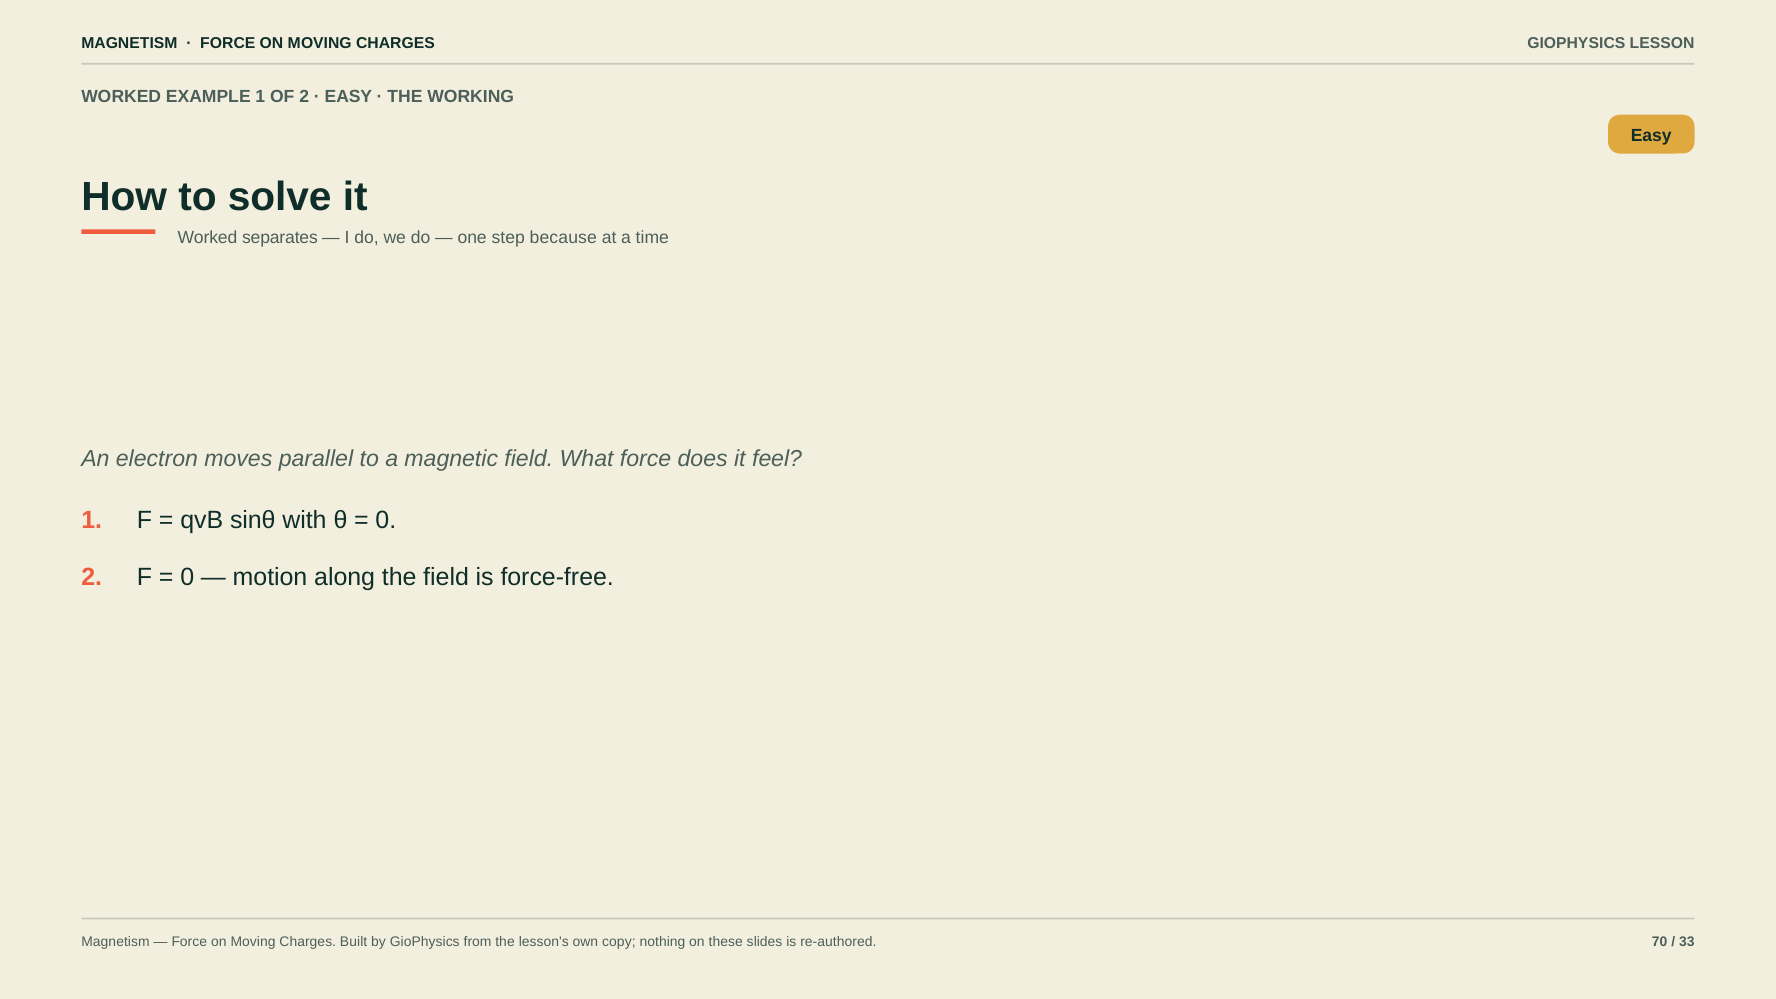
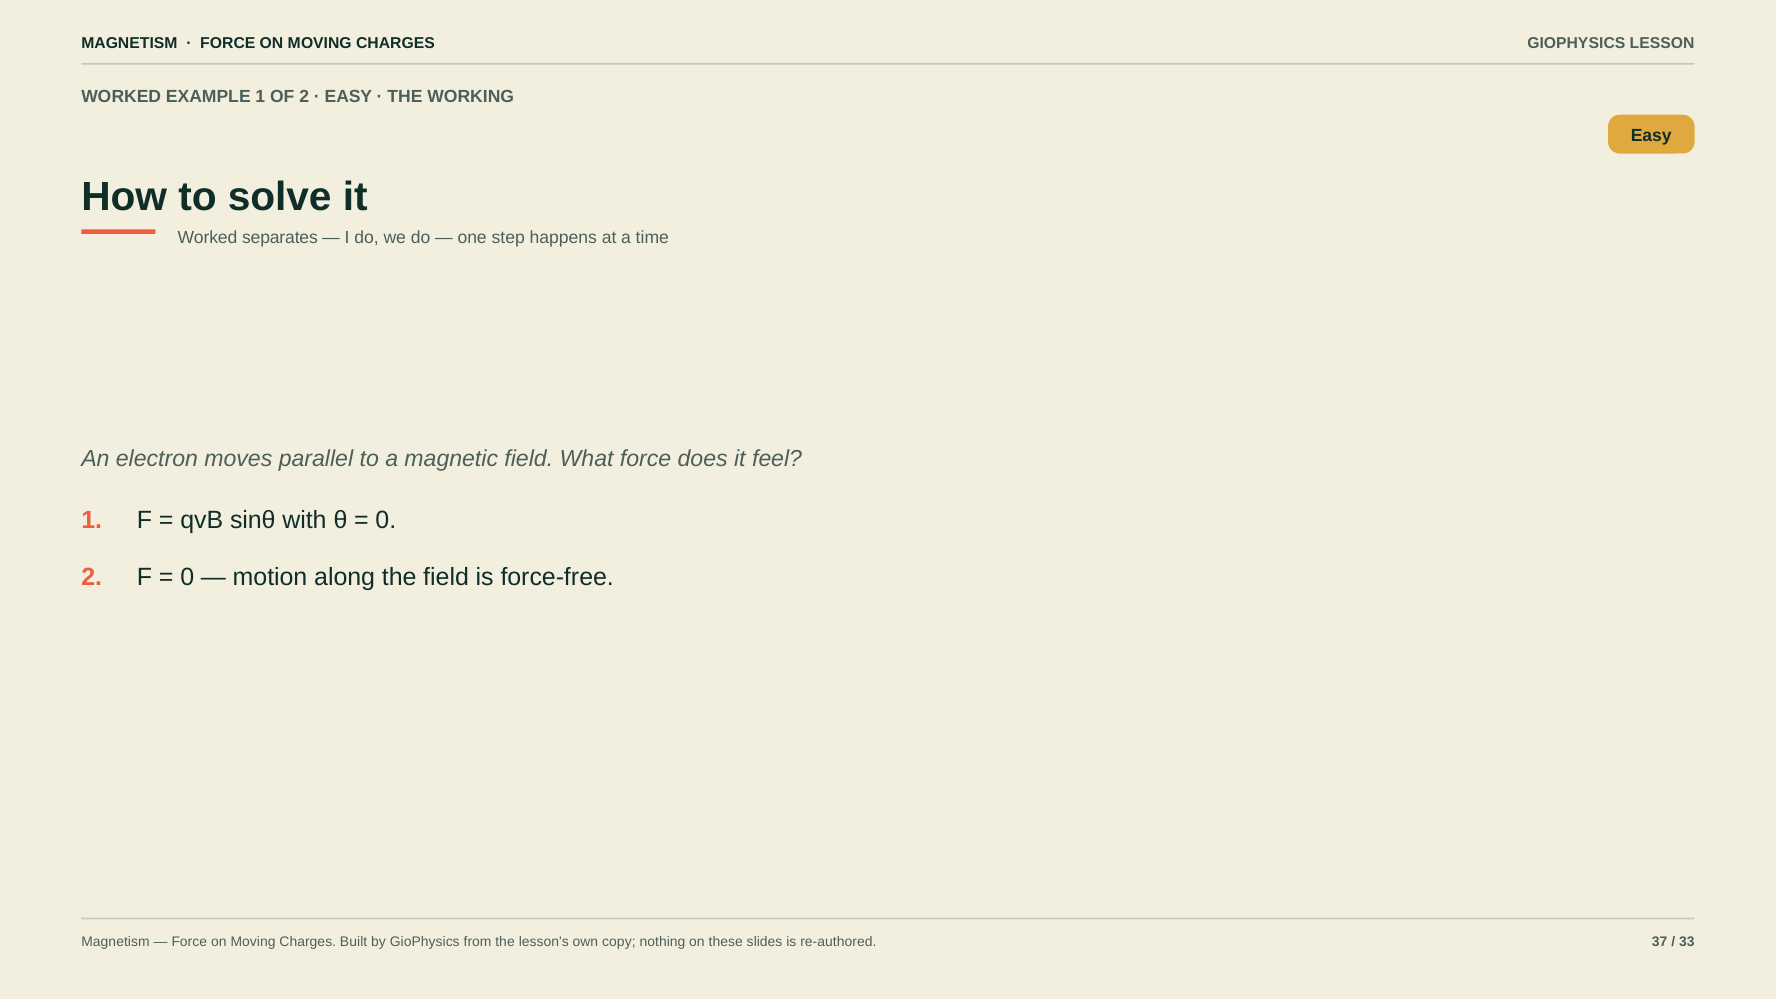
because: because -> happens
70: 70 -> 37
